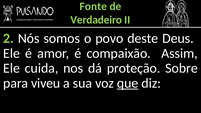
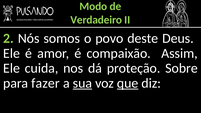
Fonte: Fonte -> Modo
viveu: viveu -> fazer
sua underline: none -> present
